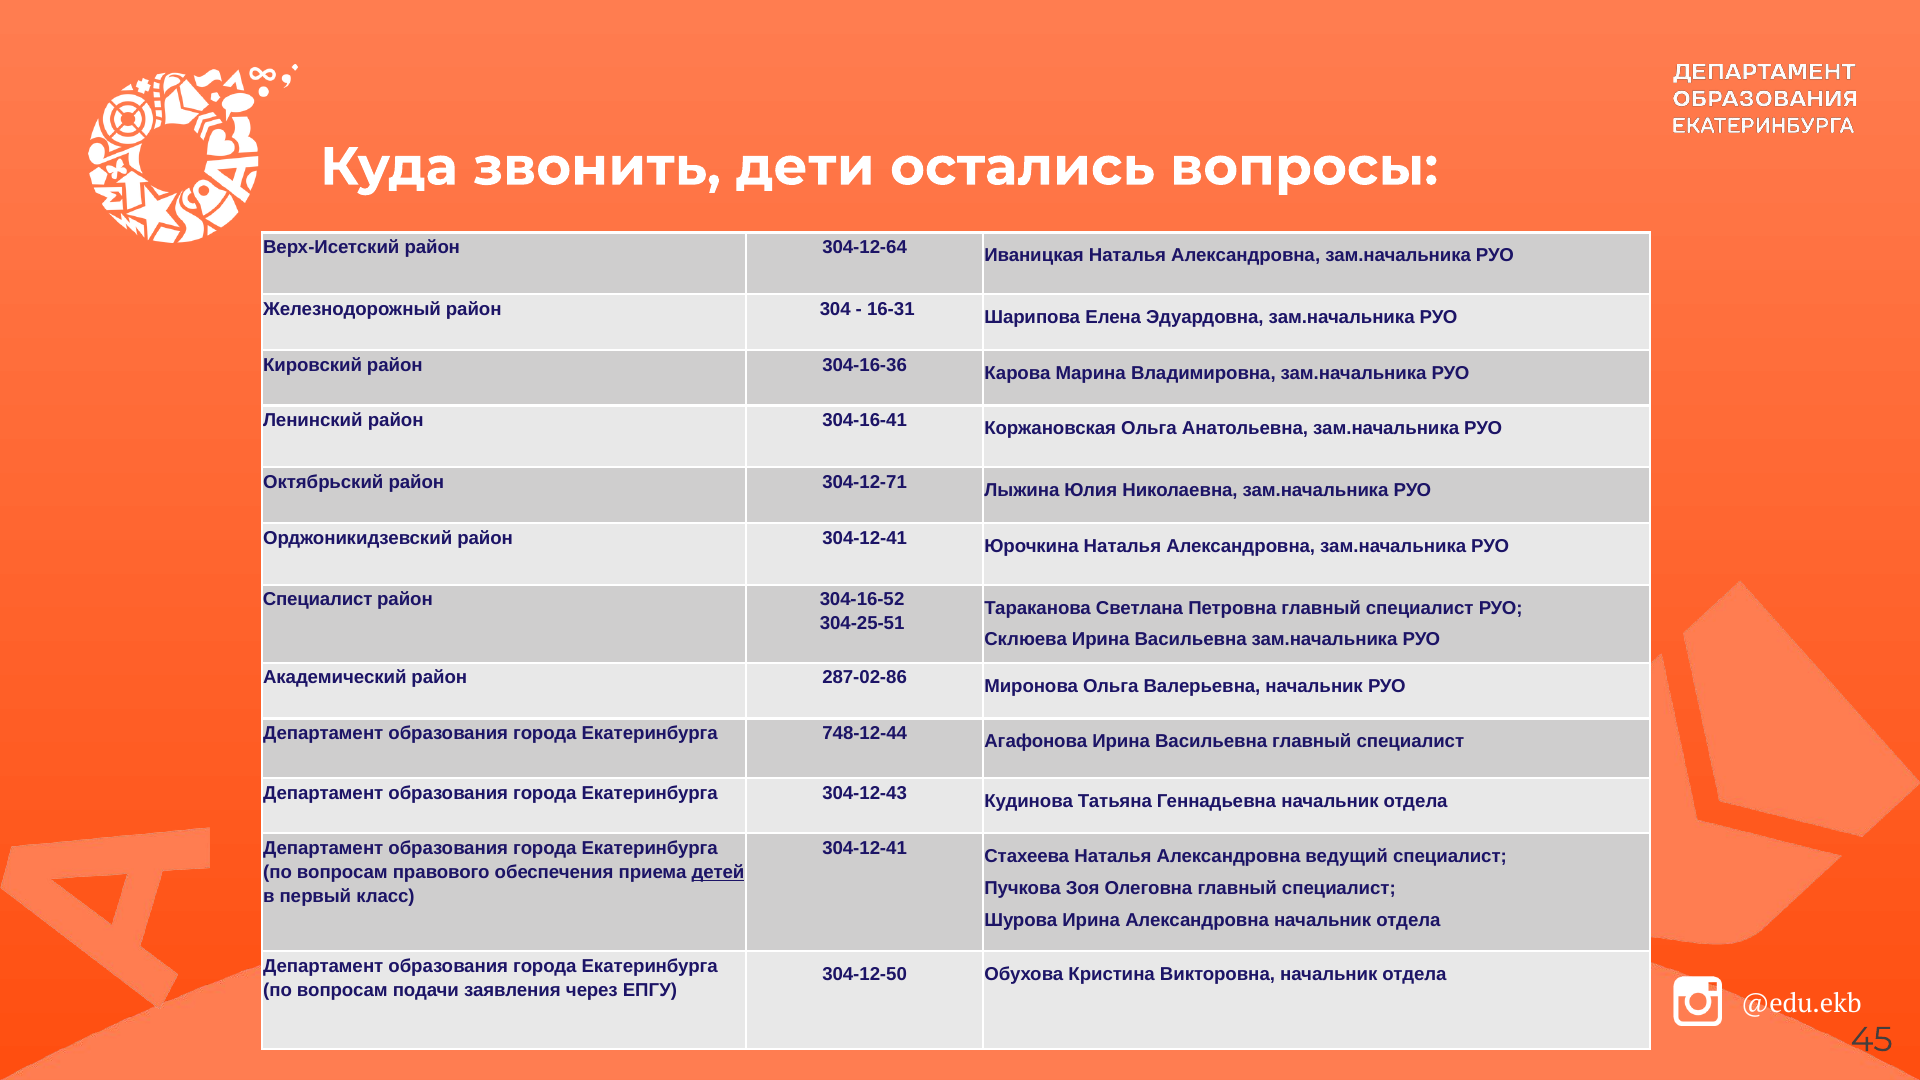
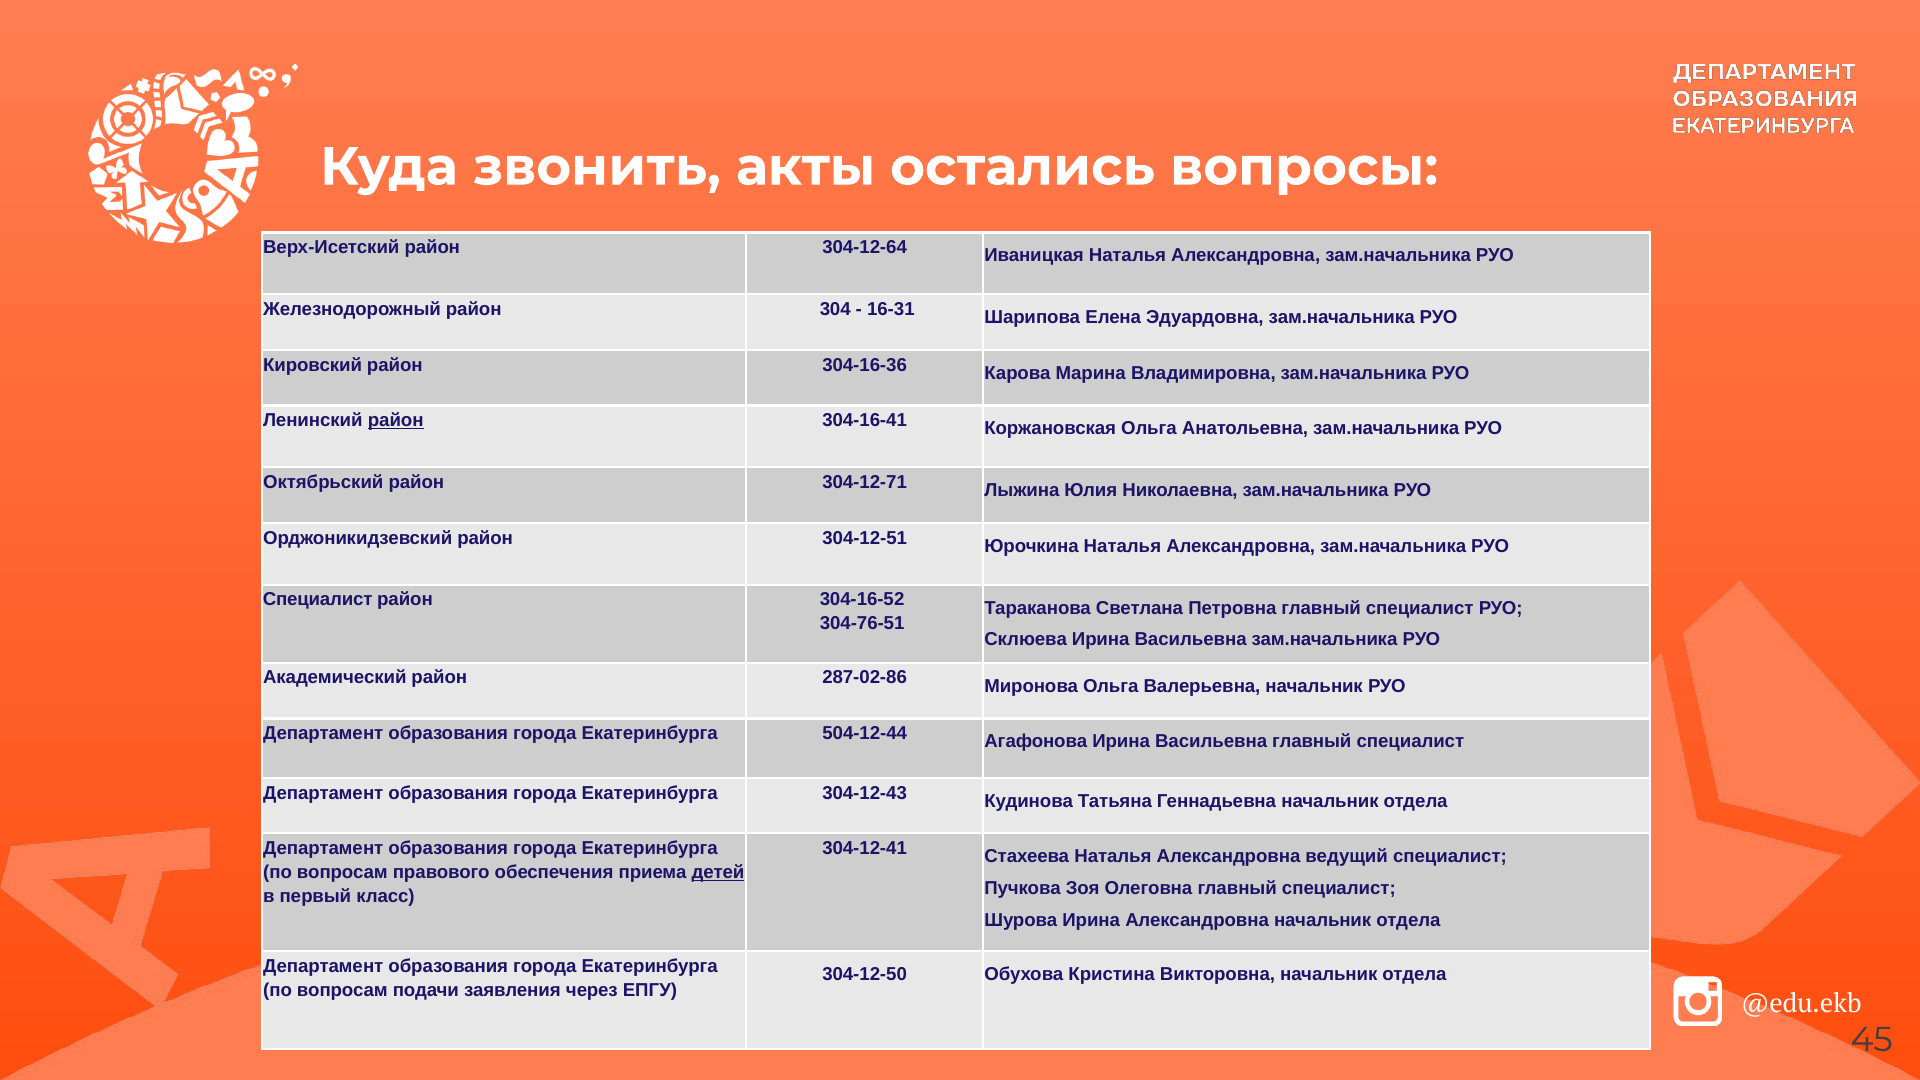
дети: дети -> акты
район at (396, 421) underline: none -> present
район 304-12-41: 304-12-41 -> 304-12-51
304-25-51: 304-25-51 -> 304-76-51
748-12-44: 748-12-44 -> 504-12-44
